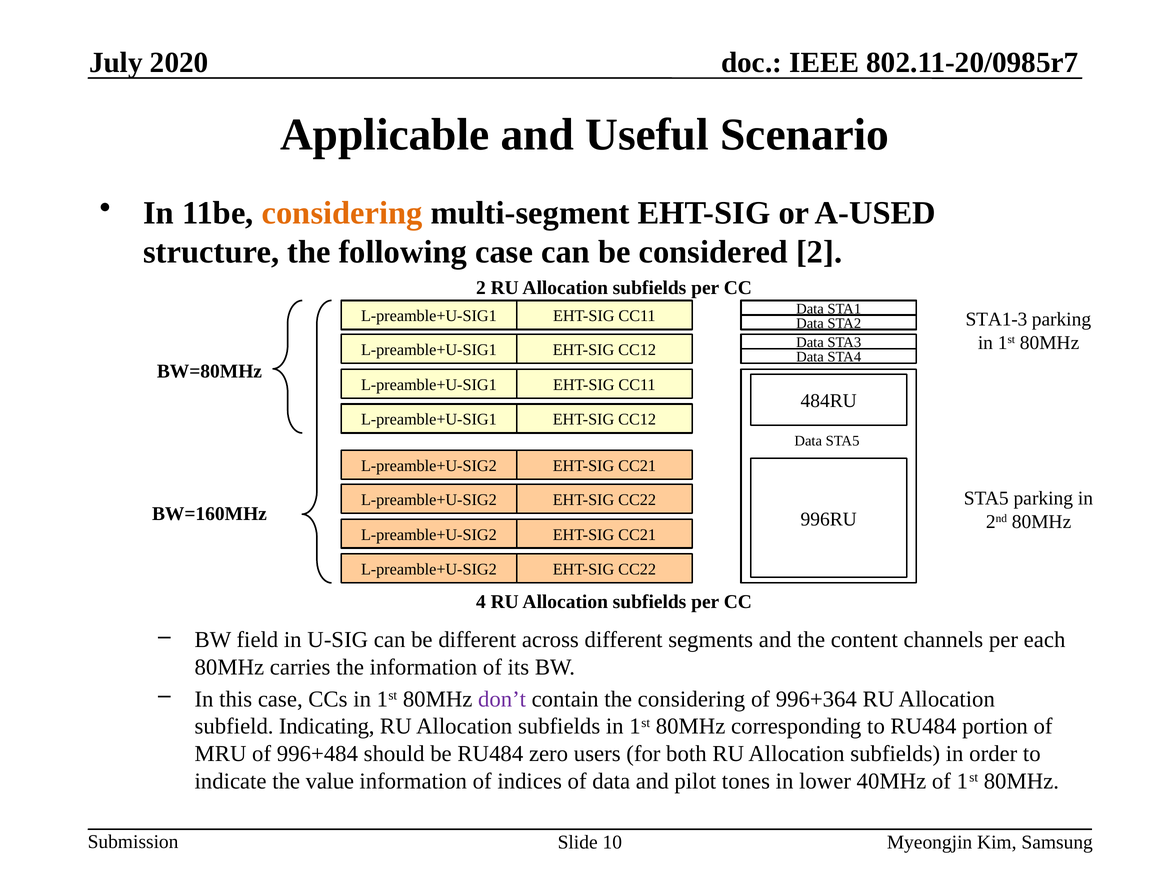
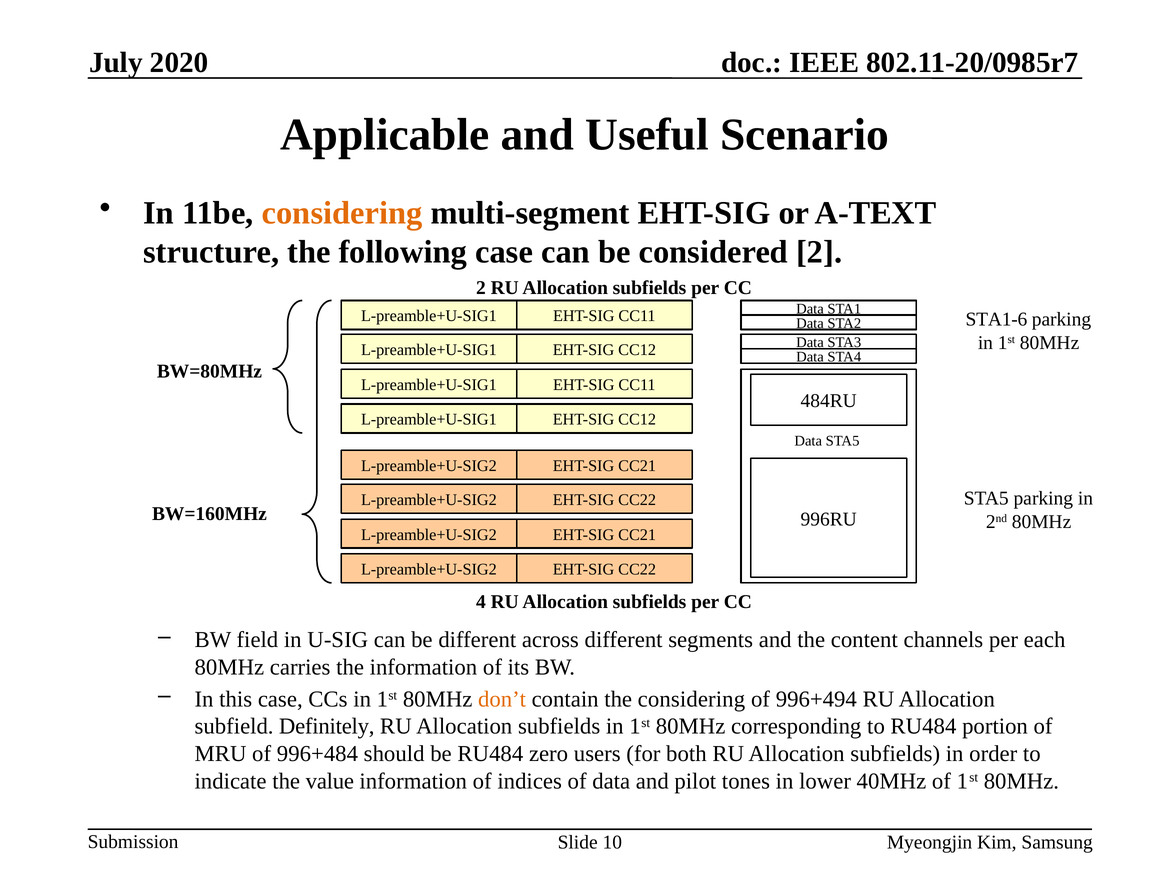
A-USED: A-USED -> A-TEXT
STA1-3: STA1-3 -> STA1-6
don’t colour: purple -> orange
996+364: 996+364 -> 996+494
Indicating: Indicating -> Definitely
